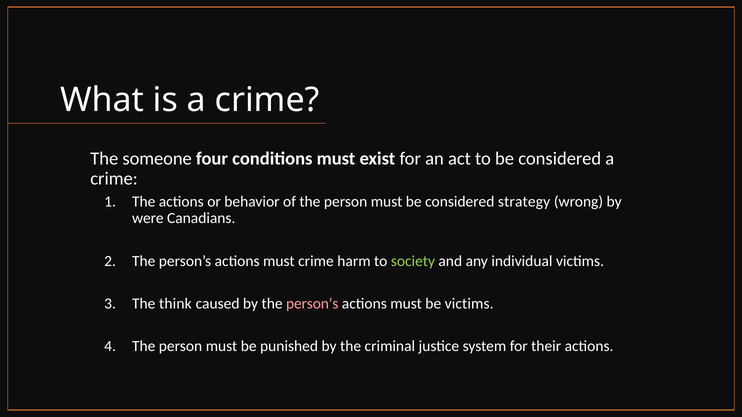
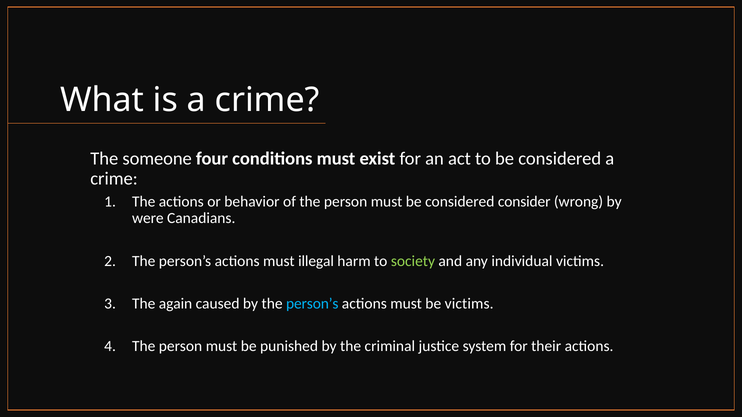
strategy: strategy -> consider
must crime: crime -> illegal
think: think -> again
person’s at (312, 304) colour: pink -> light blue
